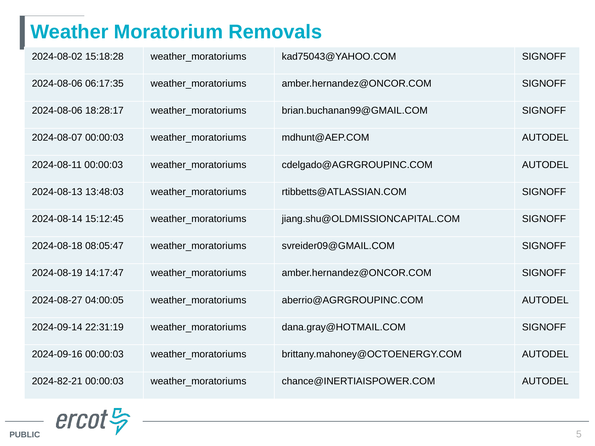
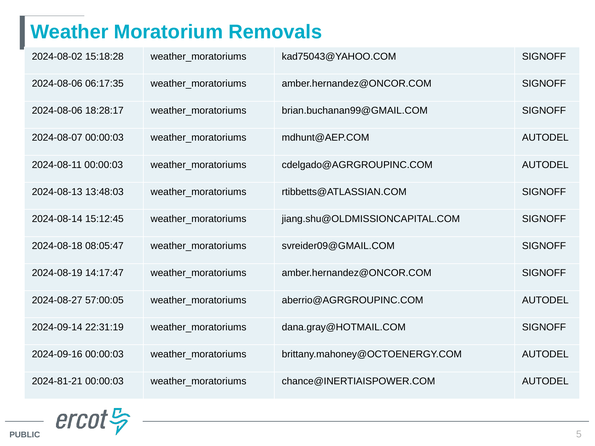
04:00:05: 04:00:05 -> 57:00:05
2024-82-21: 2024-82-21 -> 2024-81-21
